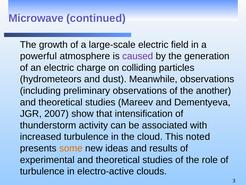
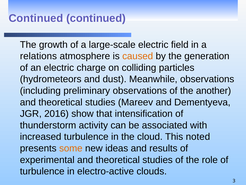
Microwave at (36, 18): Microwave -> Continued
powerful: powerful -> relations
caused colour: purple -> orange
2007: 2007 -> 2016
